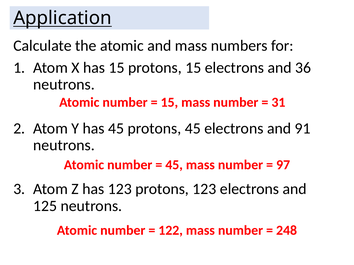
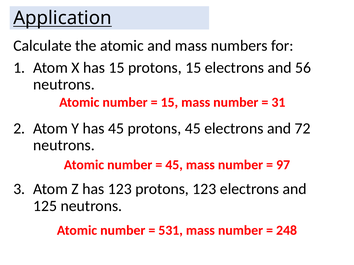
36: 36 -> 56
91: 91 -> 72
122: 122 -> 531
